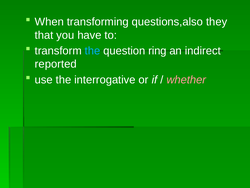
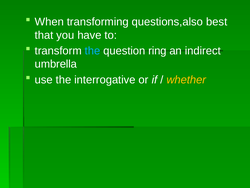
they: they -> best
reported: reported -> umbrella
whether colour: pink -> yellow
